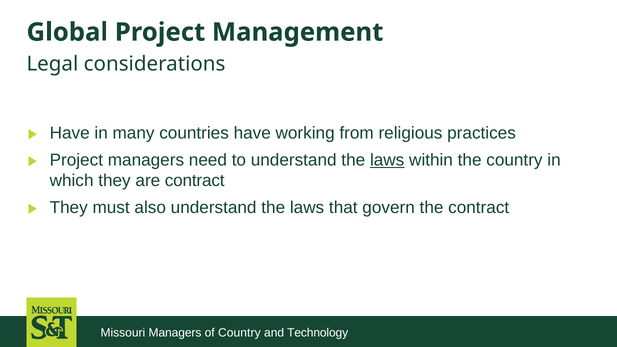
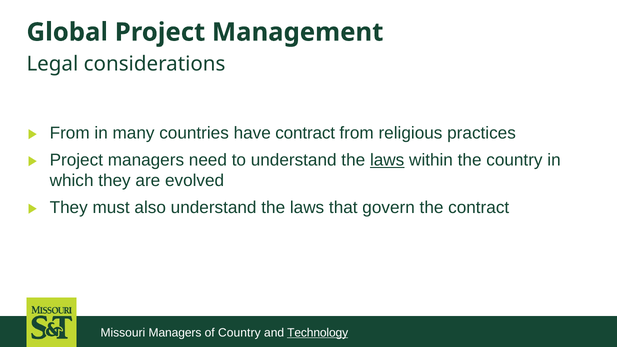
Have at (70, 133): Have -> From
have working: working -> contract
are contract: contract -> evolved
Technology underline: none -> present
